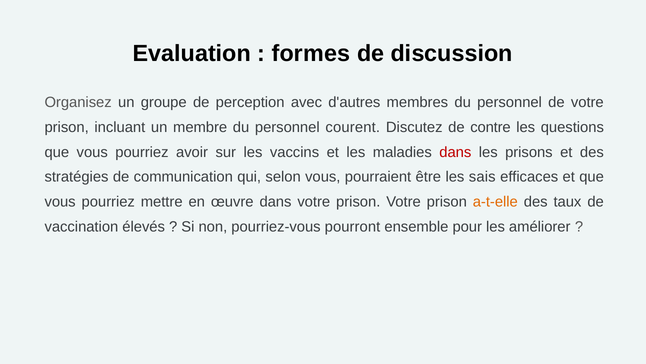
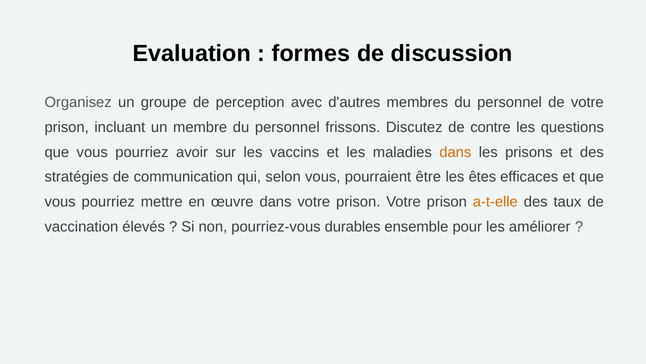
courent: courent -> frissons
dans at (455, 152) colour: red -> orange
sais: sais -> êtes
pourront: pourront -> durables
